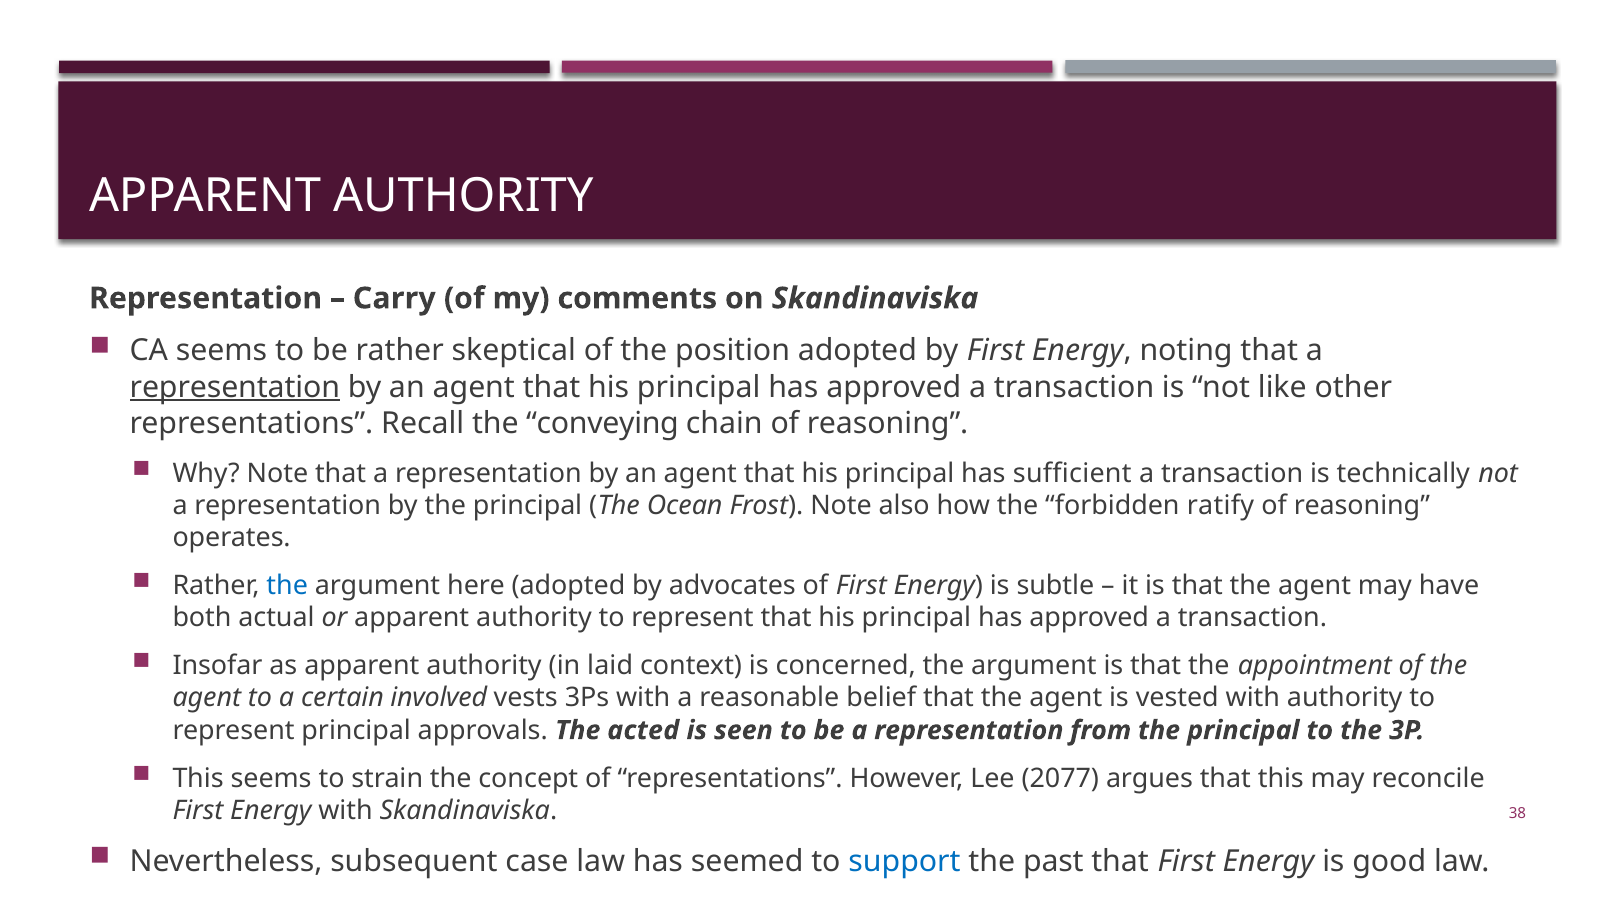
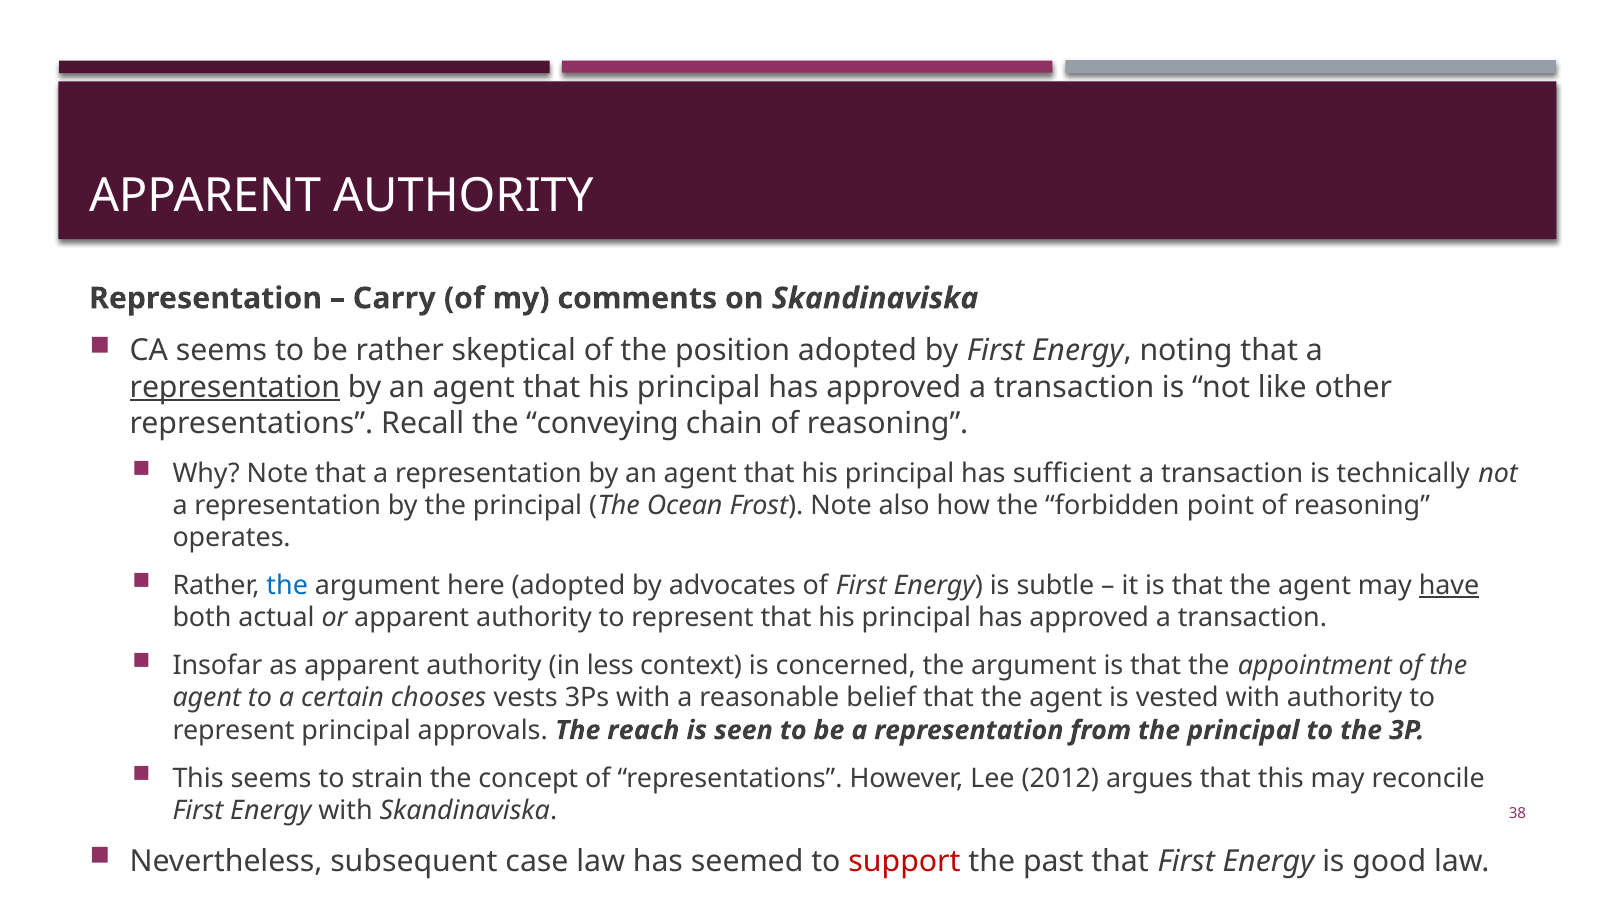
ratify: ratify -> point
have underline: none -> present
laid: laid -> less
involved: involved -> chooses
acted: acted -> reach
2077: 2077 -> 2012
support colour: blue -> red
